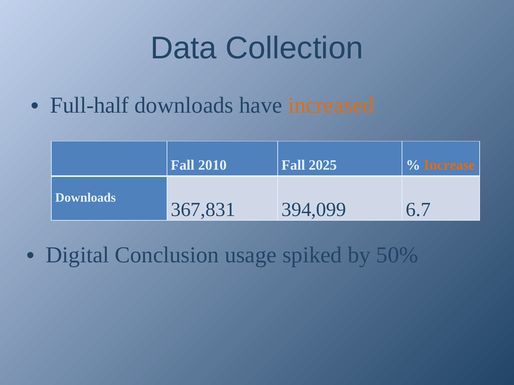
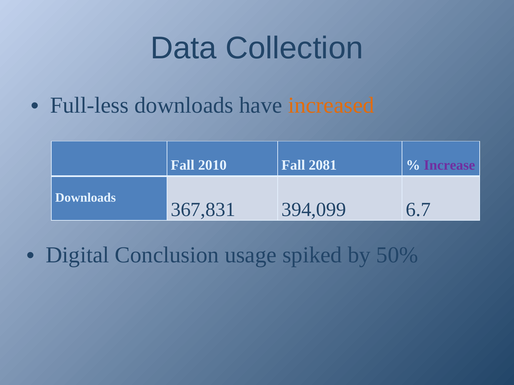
Full-half: Full-half -> Full-less
2025: 2025 -> 2081
Increase colour: orange -> purple
